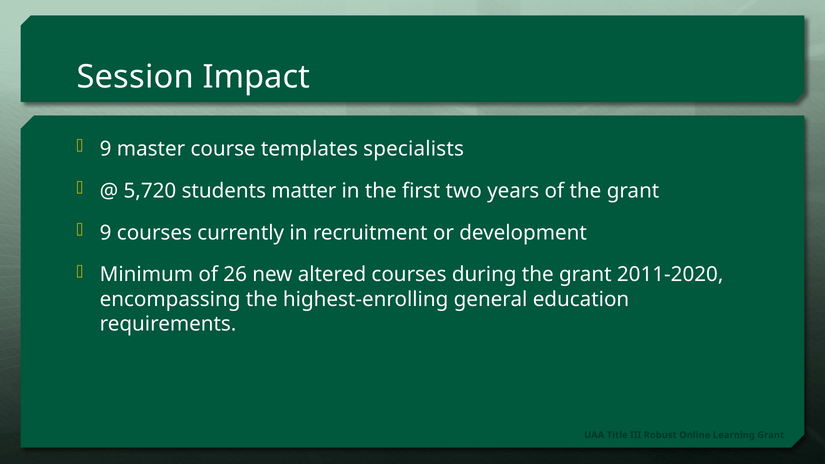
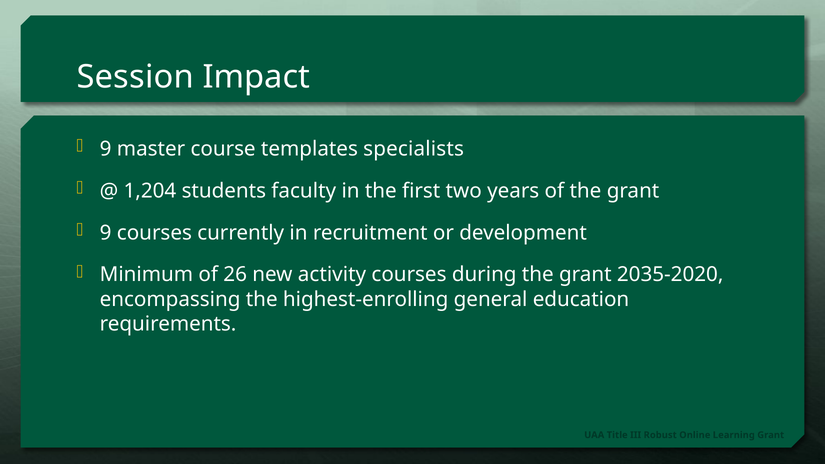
5,720: 5,720 -> 1,204
matter: matter -> faculty
altered: altered -> activity
2011-2020: 2011-2020 -> 2035-2020
